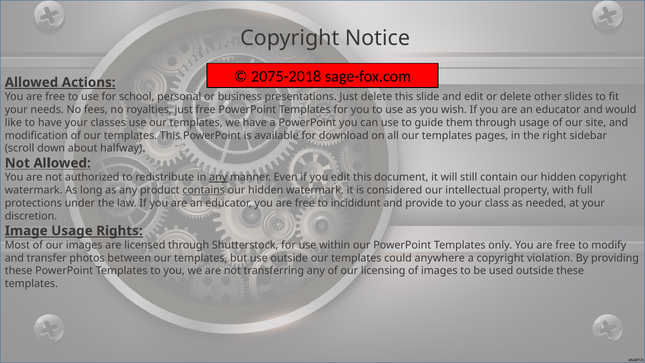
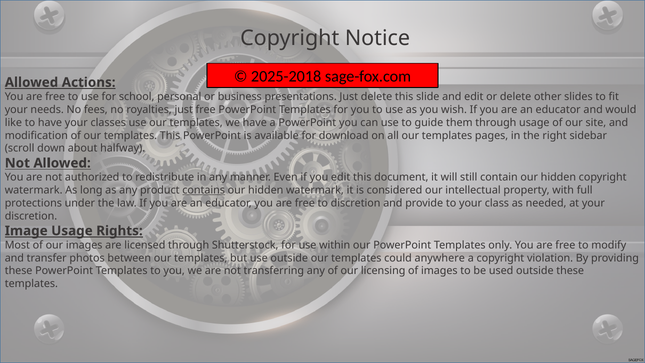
2075-2018: 2075-2018 -> 2025-2018
any at (218, 177) underline: present -> none
to incididunt: incididunt -> discretion
